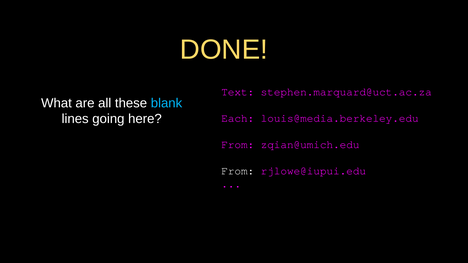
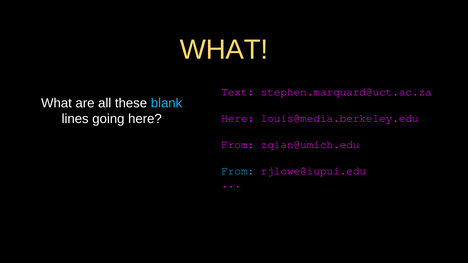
DONE at (224, 50): DONE -> WHAT
Each at (238, 118): Each -> Here
From at (238, 171) colour: white -> light blue
